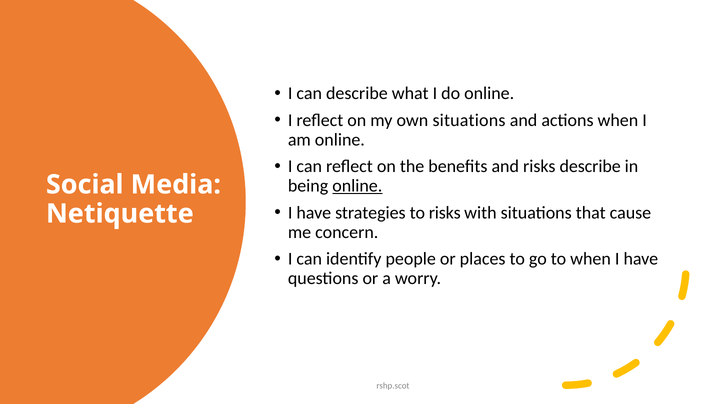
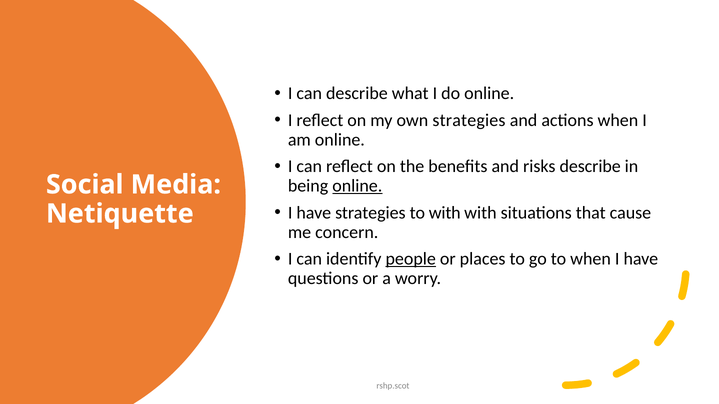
own situations: situations -> strategies
to risks: risks -> with
people underline: none -> present
